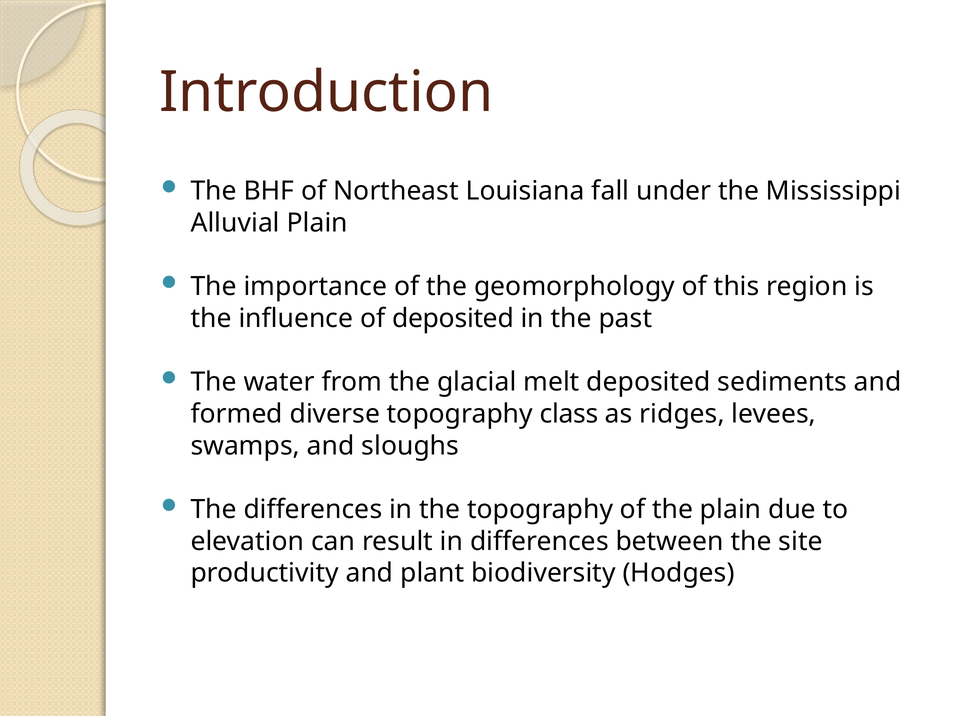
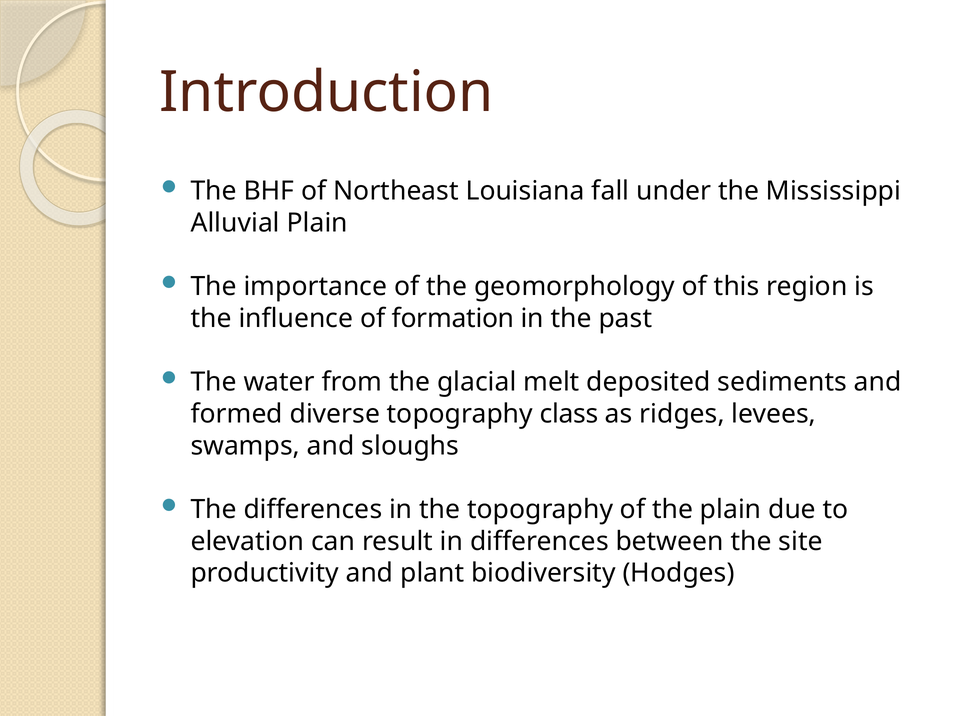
of deposited: deposited -> formation
